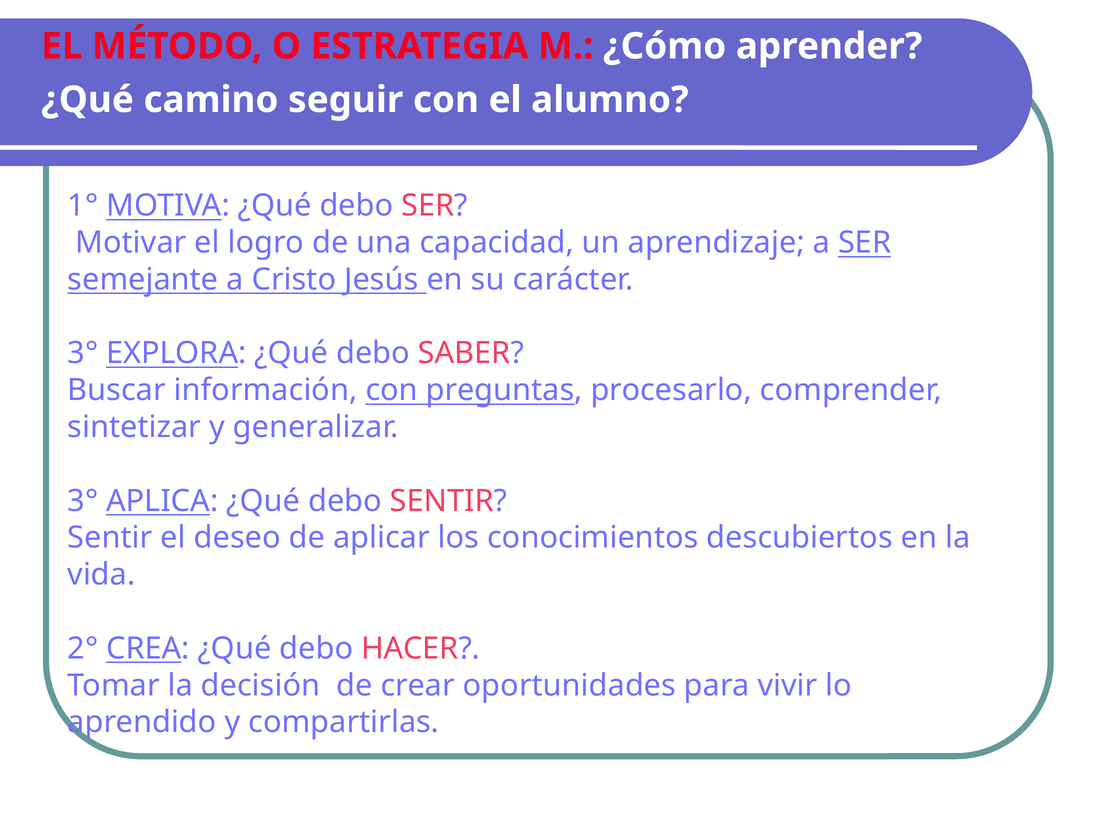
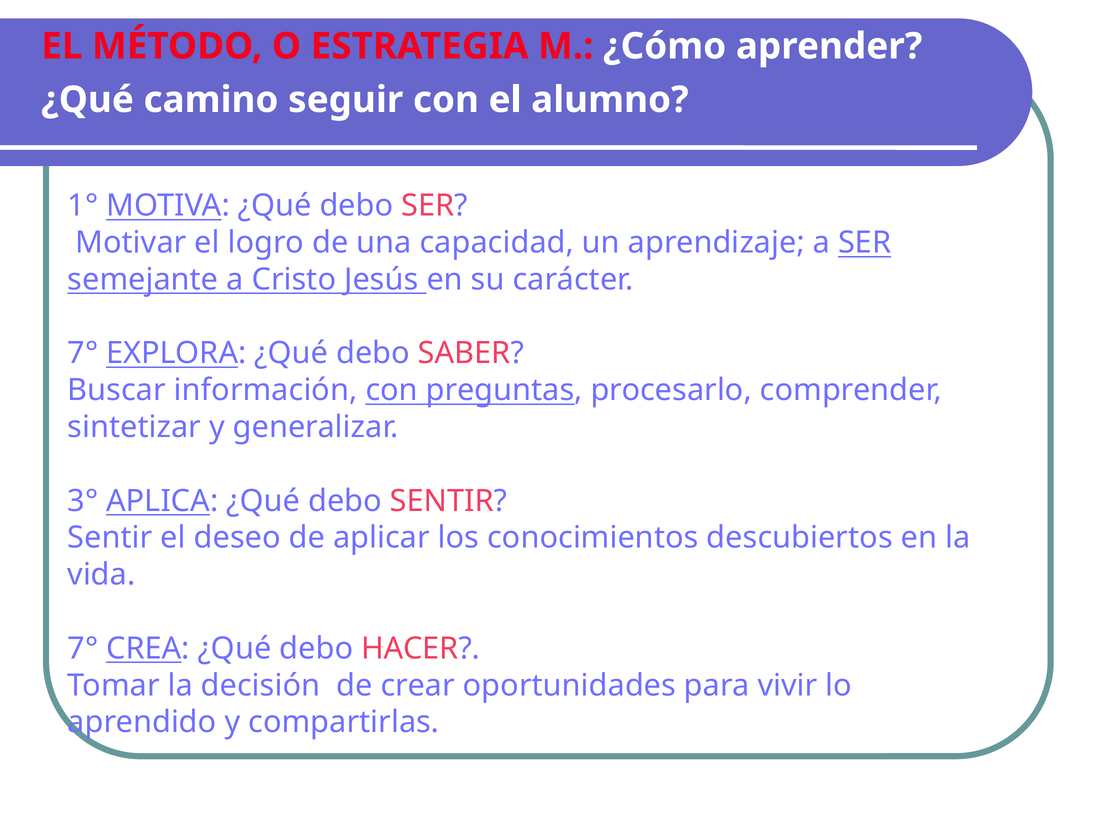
3° at (83, 353): 3° -> 7°
2° at (83, 648): 2° -> 7°
